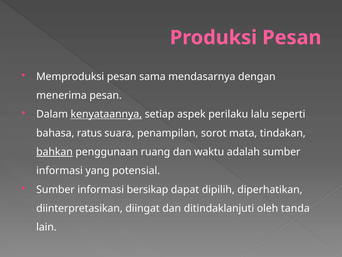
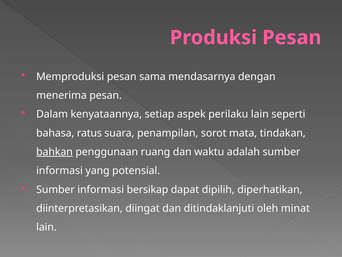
kenyataannya underline: present -> none
perilaku lalu: lalu -> lain
tanda: tanda -> minat
